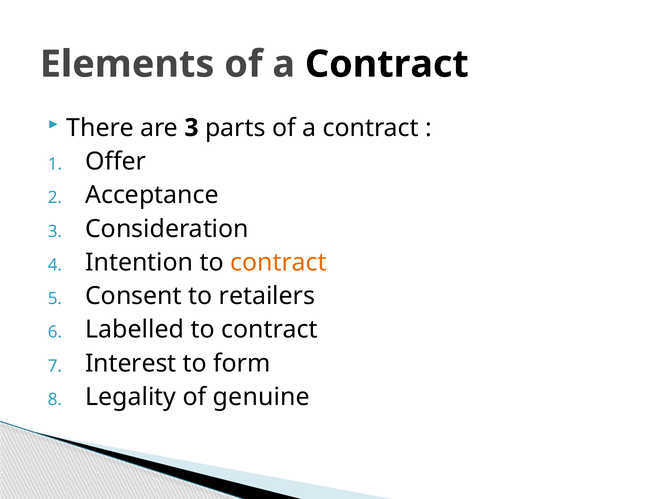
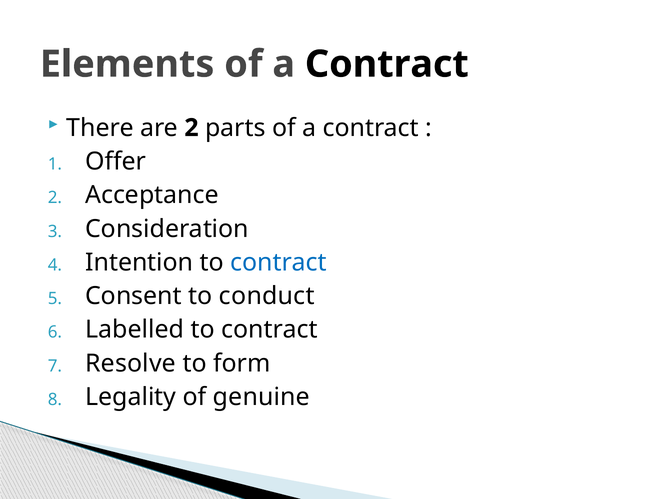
are 3: 3 -> 2
contract at (279, 262) colour: orange -> blue
retailers: retailers -> conduct
Interest: Interest -> Resolve
